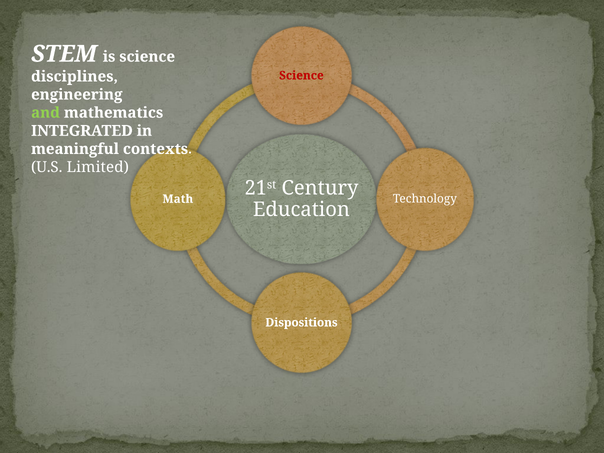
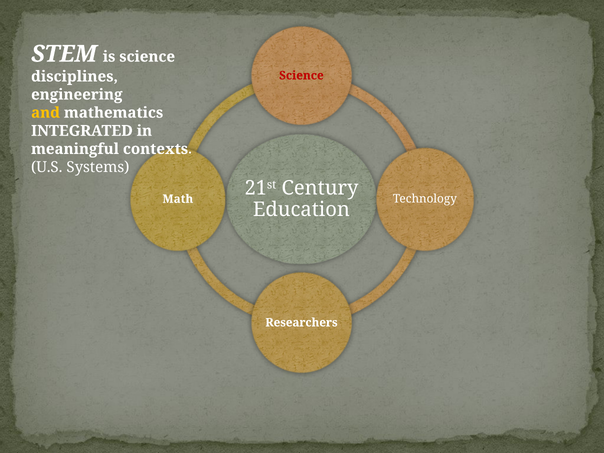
and colour: light green -> yellow
Limited: Limited -> Systems
Dispositions: Dispositions -> Researchers
